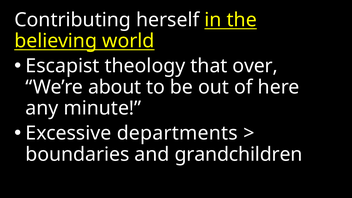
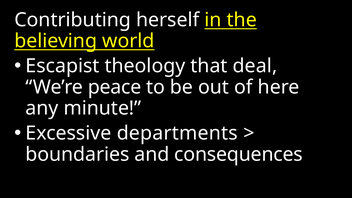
over: over -> deal
about: about -> peace
grandchildren: grandchildren -> consequences
